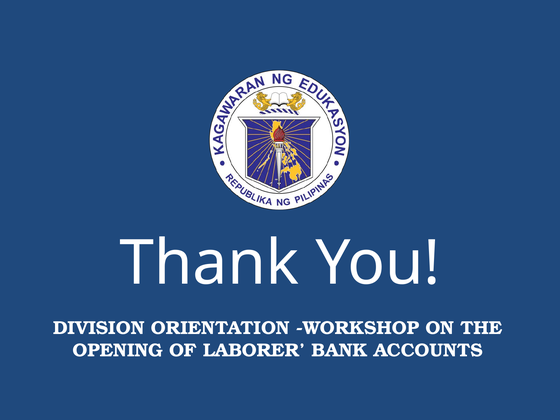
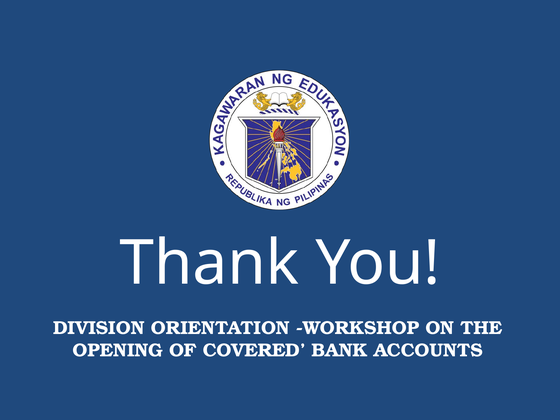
LABORER: LABORER -> COVERED
